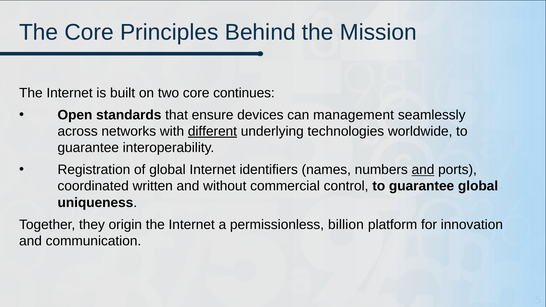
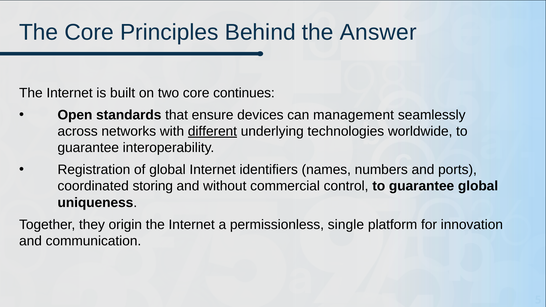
Mission: Mission -> Answer
and at (423, 170) underline: present -> none
written: written -> storing
billion: billion -> single
